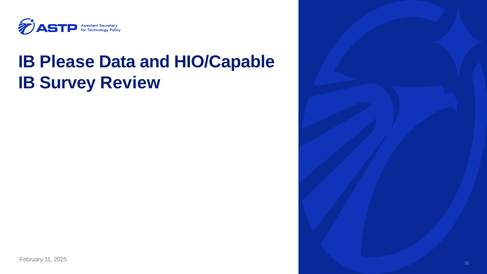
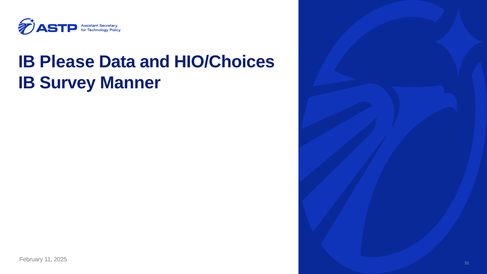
HIO/Capable: HIO/Capable -> HIO/Choices
Review: Review -> Manner
